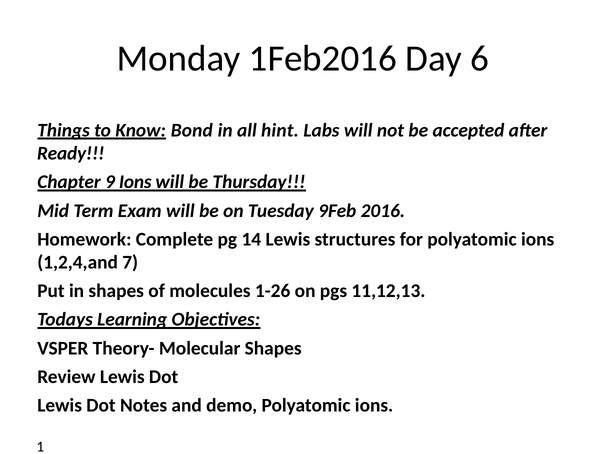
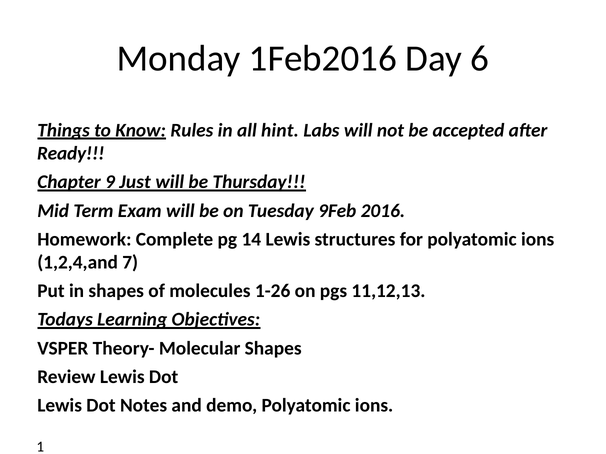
Bond: Bond -> Rules
9 Ions: Ions -> Just
